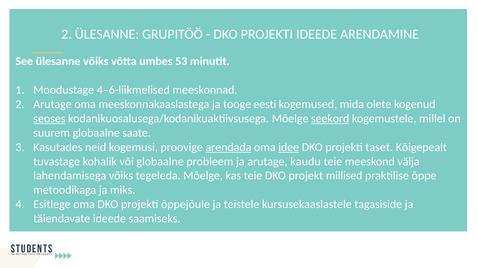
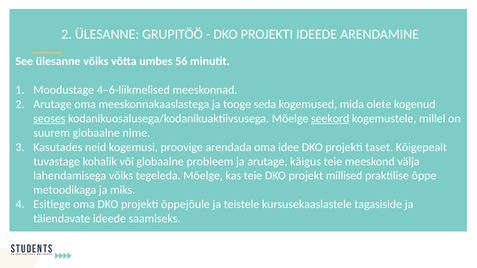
53: 53 -> 56
eesti: eesti -> seda
saate: saate -> nime
arendada underline: present -> none
idee underline: present -> none
kaudu: kaudu -> käigus
